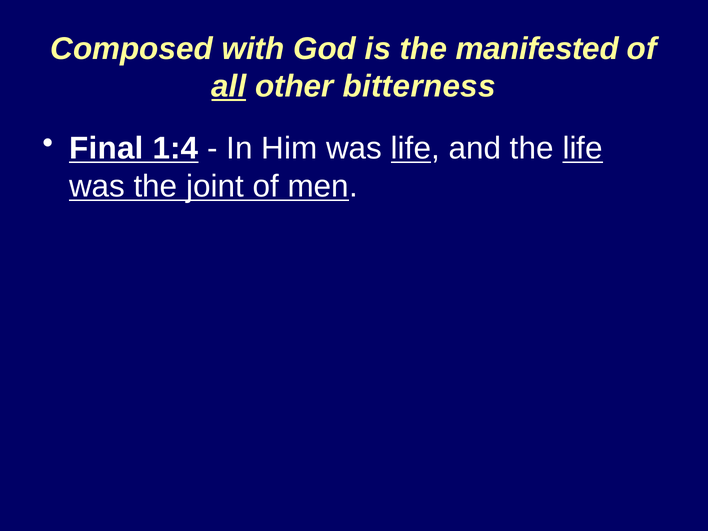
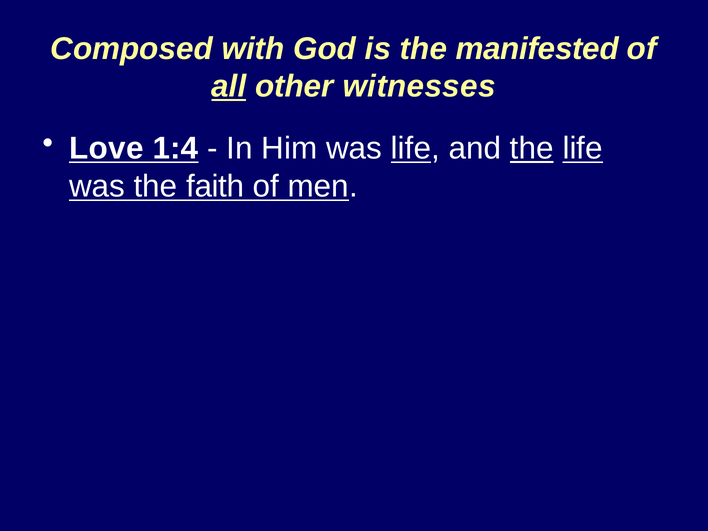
bitterness: bitterness -> witnesses
Final: Final -> Love
the at (532, 149) underline: none -> present
joint: joint -> faith
